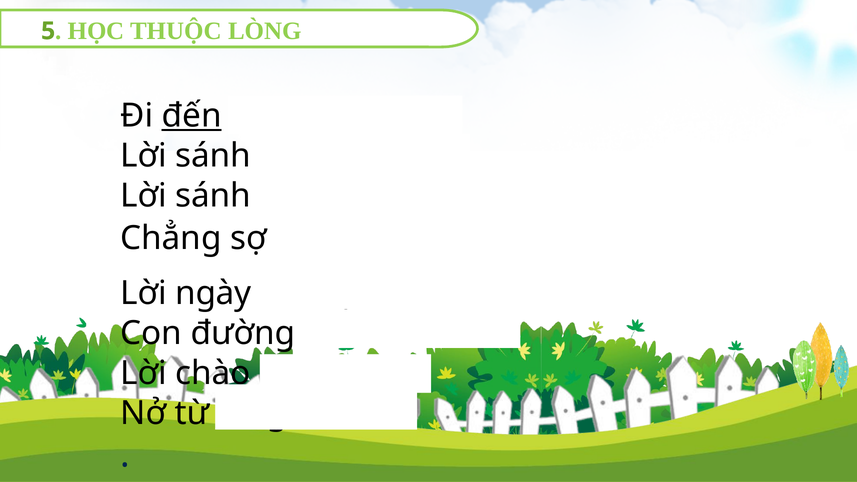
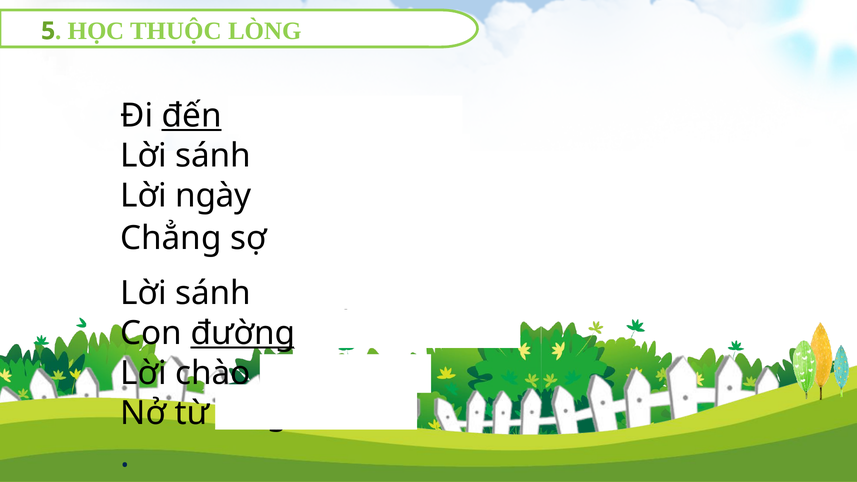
sánh at (213, 196): sánh -> ngày
ngày at (213, 293): ngày -> sánh
đường underline: none -> present
